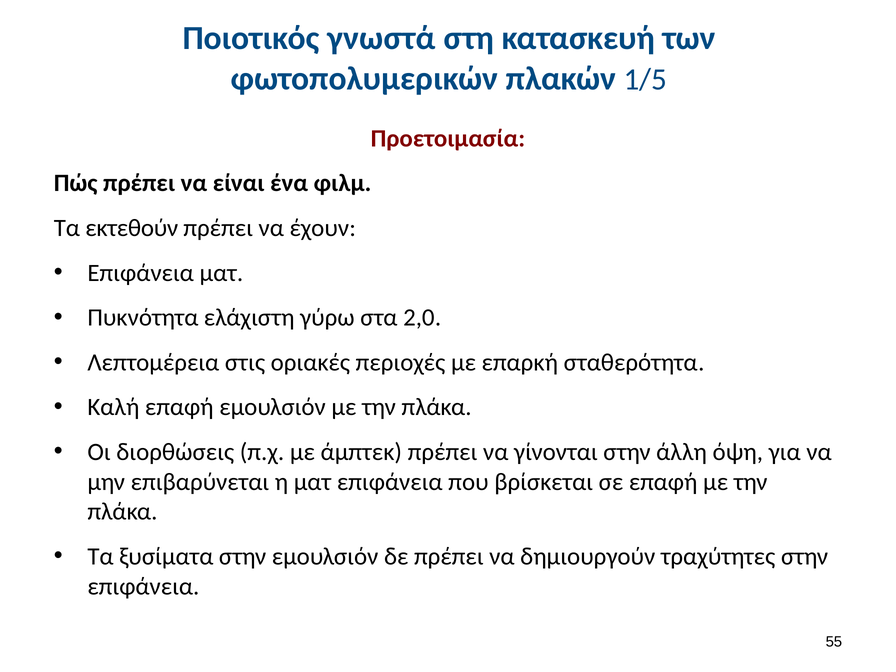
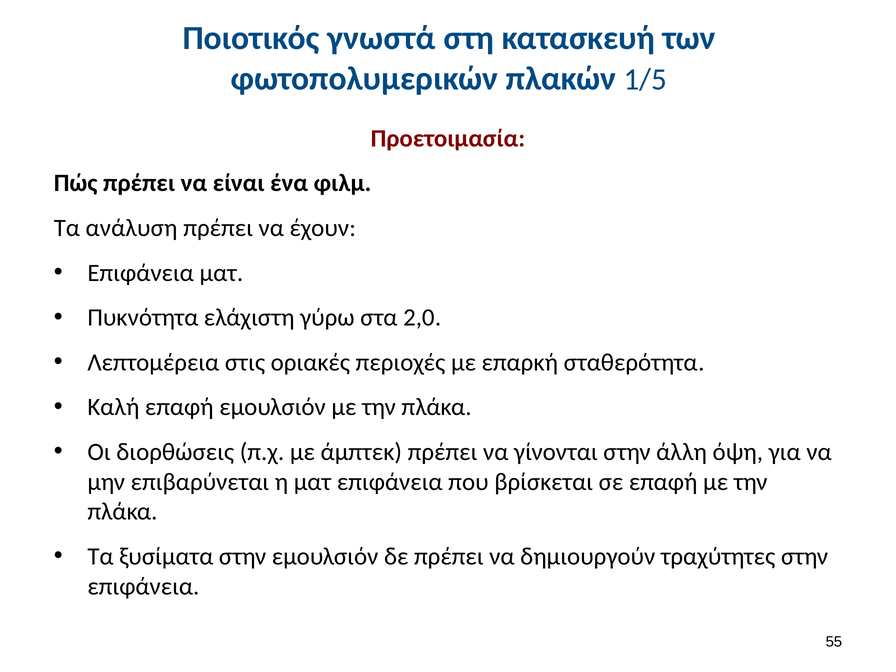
εκτεθούν: εκτεθούν -> ανάλυση
